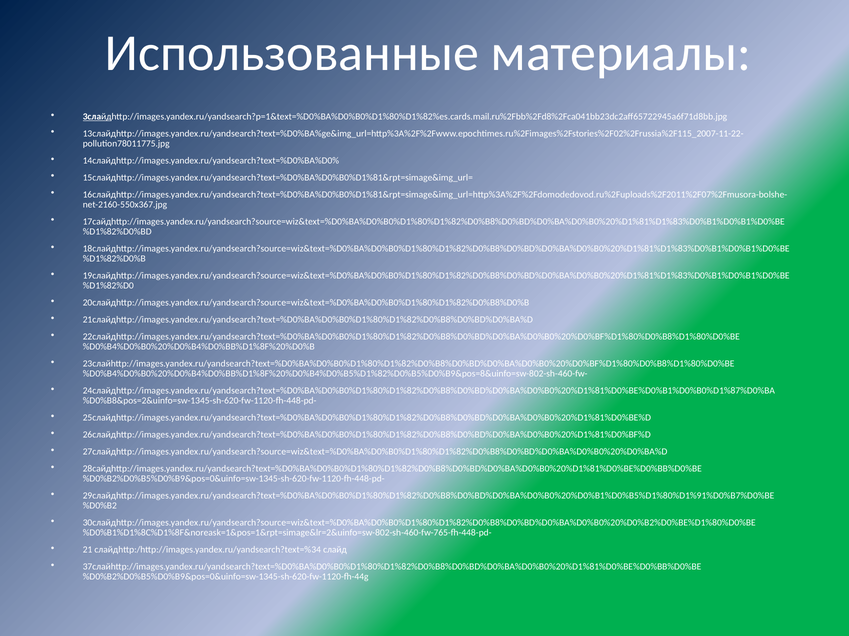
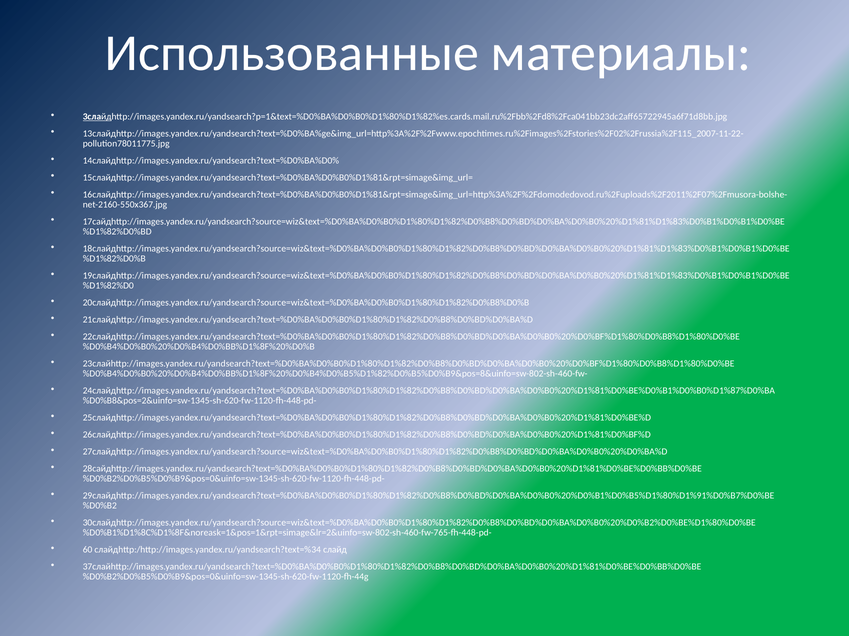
21: 21 -> 60
